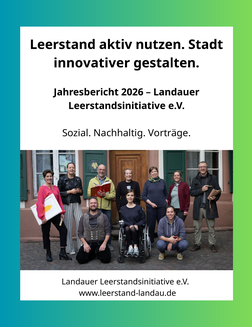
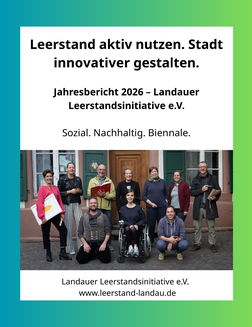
Vorträge: Vorträge -> Biennale
